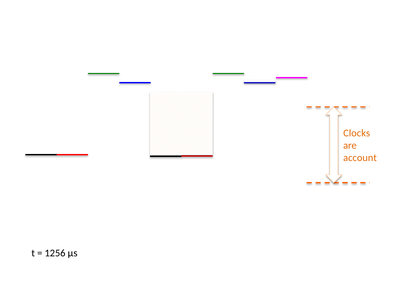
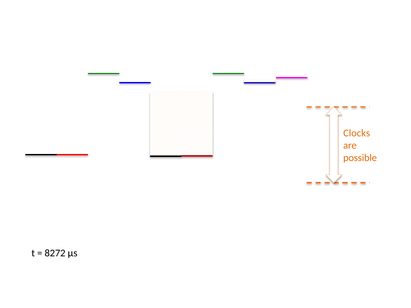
account: account -> possible
1256: 1256 -> 8272
